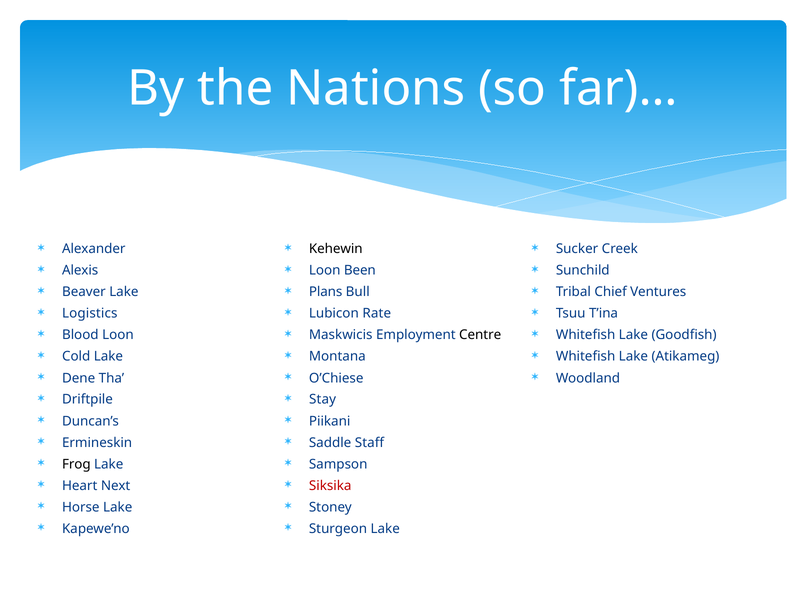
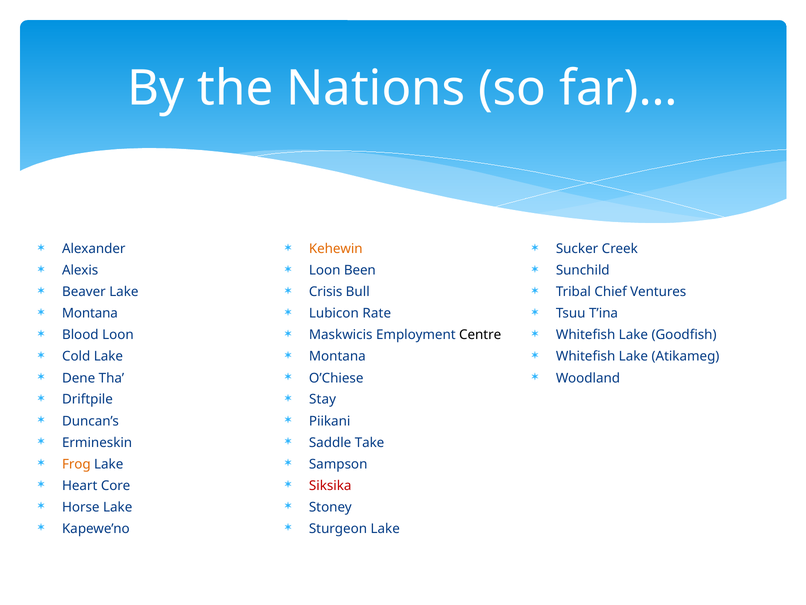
Kehewin colour: black -> orange
Plans: Plans -> Crisis
Logistics at (90, 313): Logistics -> Montana
Staff: Staff -> Take
Frog colour: black -> orange
Next: Next -> Core
